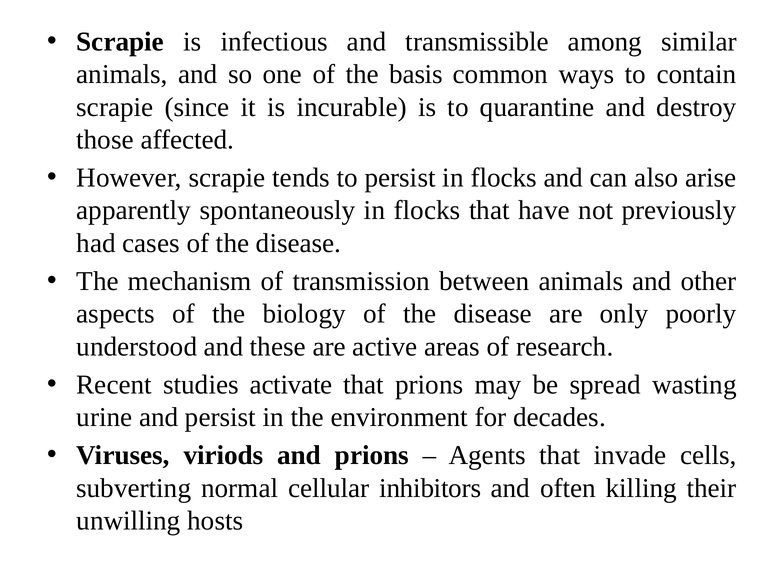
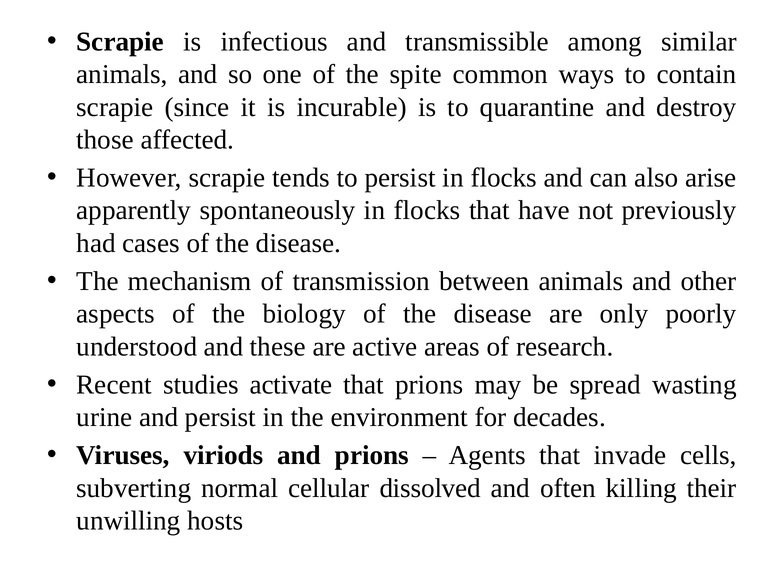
basis: basis -> spite
inhibitors: inhibitors -> dissolved
